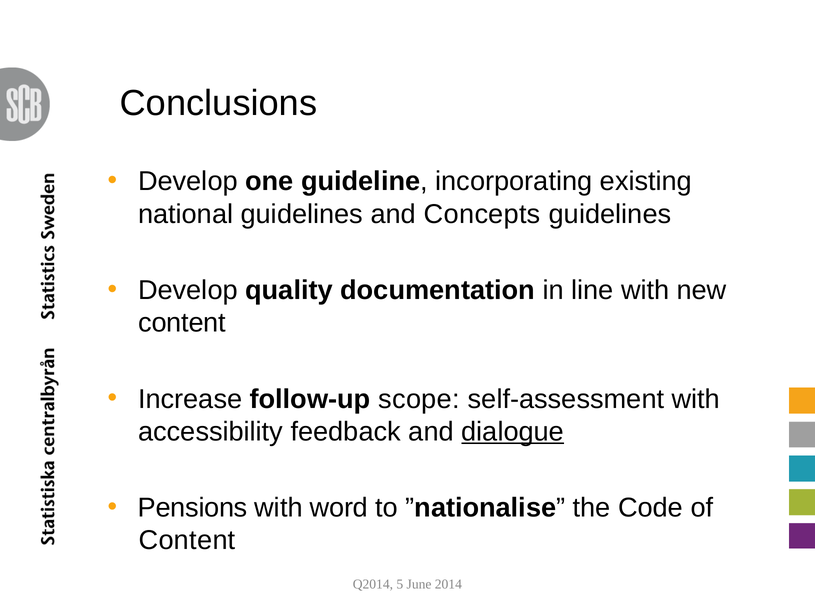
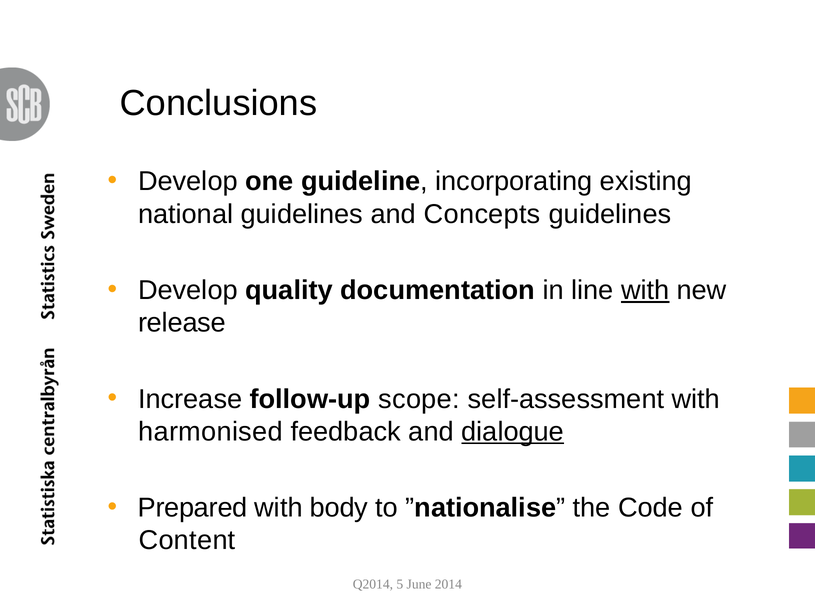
with at (645, 290) underline: none -> present
content at (182, 322): content -> release
accessibility: accessibility -> harmonised
Pensions: Pensions -> Prepared
word: word -> body
